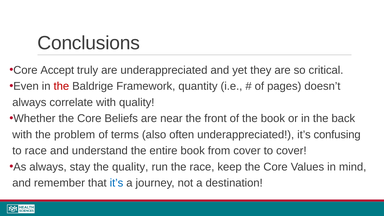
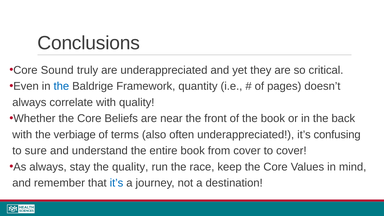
Accept: Accept -> Sound
the at (61, 86) colour: red -> blue
problem: problem -> verbiage
to race: race -> sure
